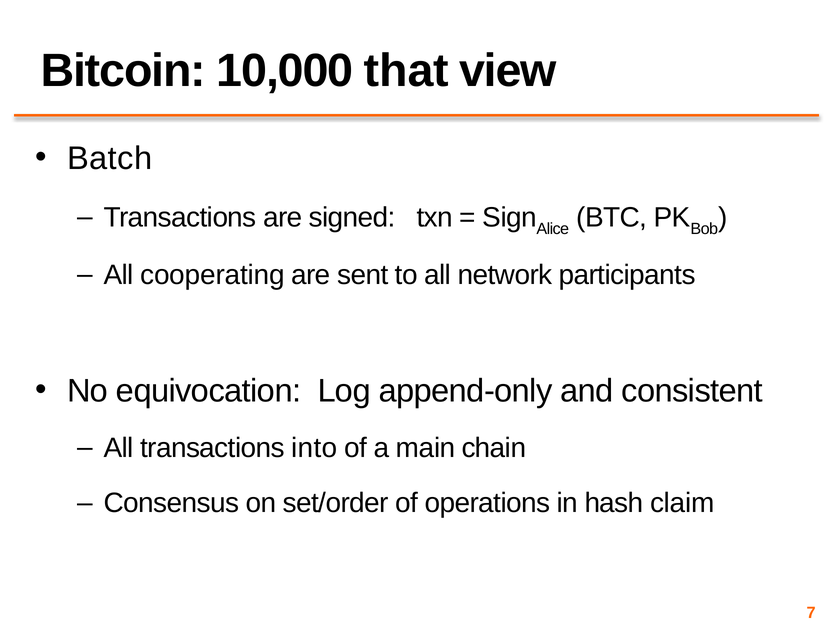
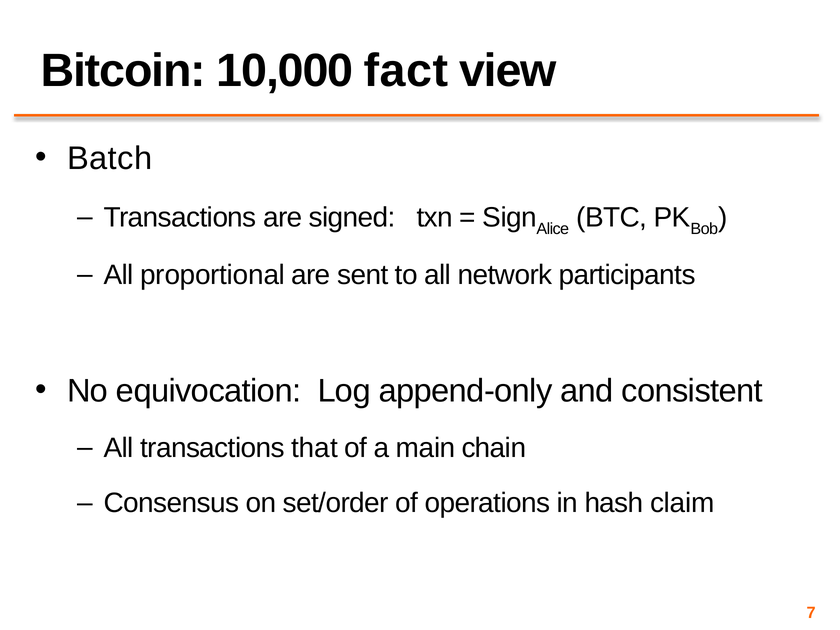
that: that -> fact
cooperating: cooperating -> proportional
into: into -> that
